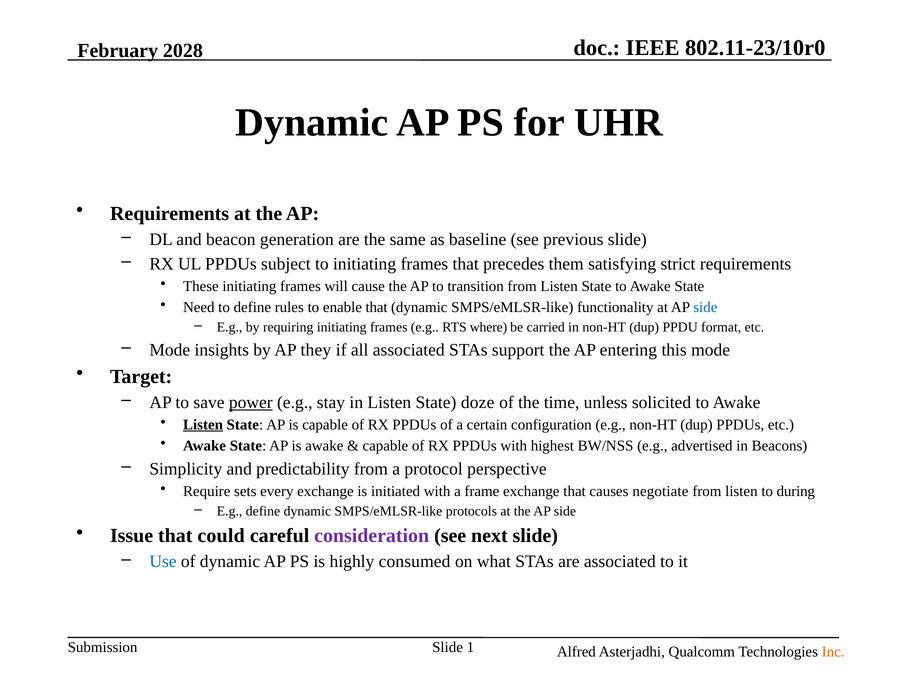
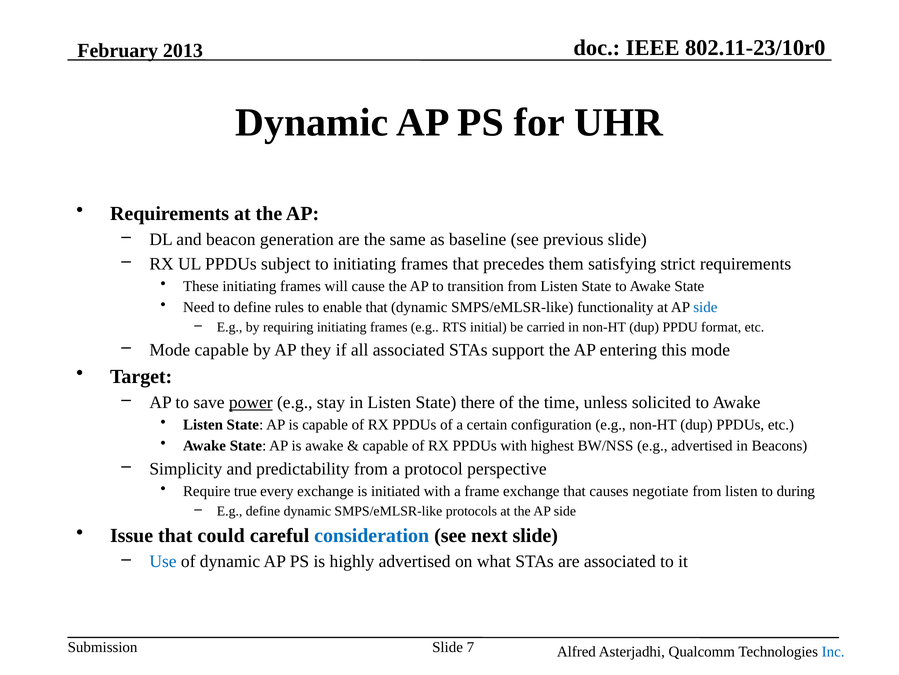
2028: 2028 -> 2013
where: where -> initial
Mode insights: insights -> capable
doze: doze -> there
Listen at (203, 424) underline: present -> none
sets: sets -> true
consideration colour: purple -> blue
highly consumed: consumed -> advertised
Inc colour: orange -> blue
1: 1 -> 7
